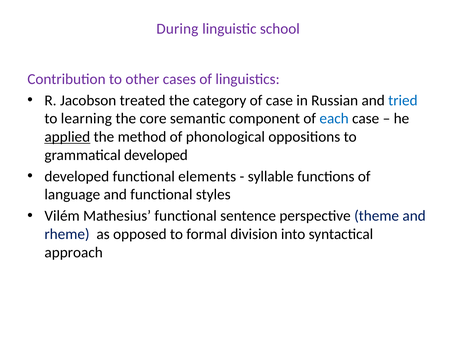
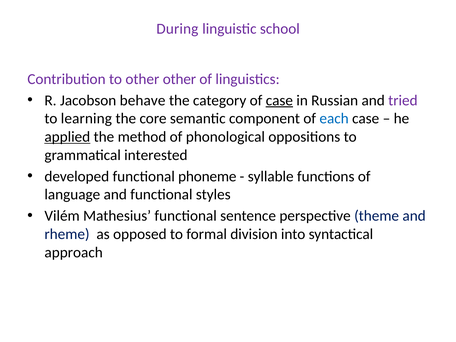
other cases: cases -> other
treated: treated -> behave
case at (279, 100) underline: none -> present
tried colour: blue -> purple
grammatical developed: developed -> interested
elements: elements -> phoneme
